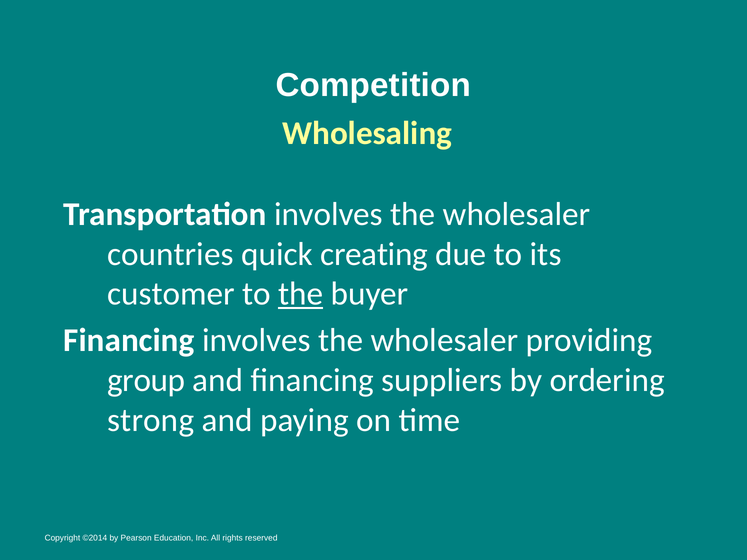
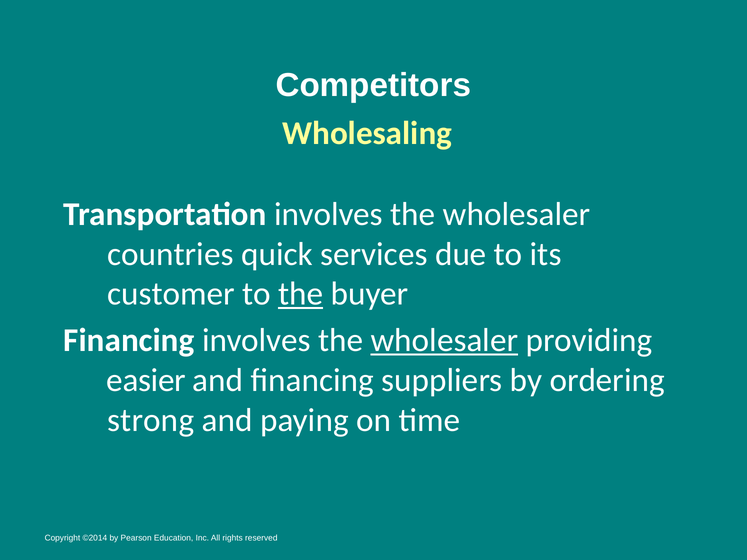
Competition: Competition -> Competitors
creating: creating -> services
wholesaler at (444, 341) underline: none -> present
group: group -> easier
